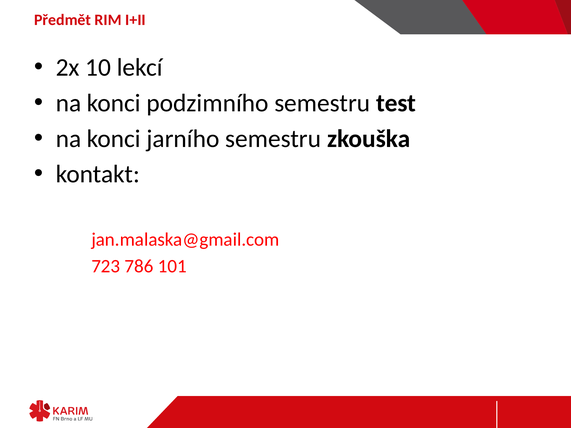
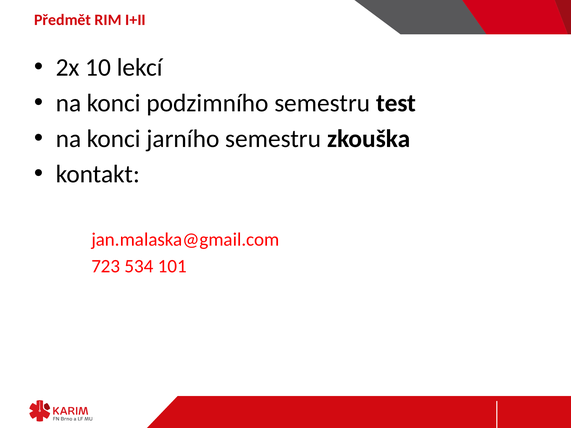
786: 786 -> 534
